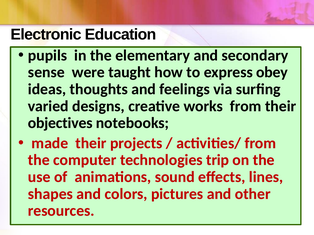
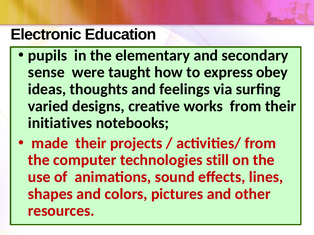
objectives: objectives -> initiatives
trip: trip -> still
